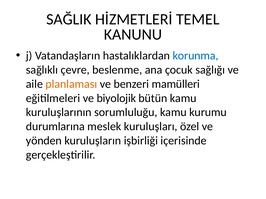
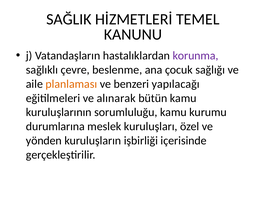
korunma colour: blue -> purple
mamülleri: mamülleri -> yapılacağı
biyolojik: biyolojik -> alınarak
